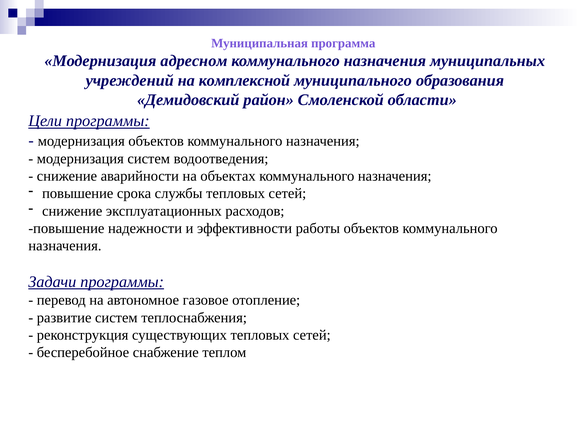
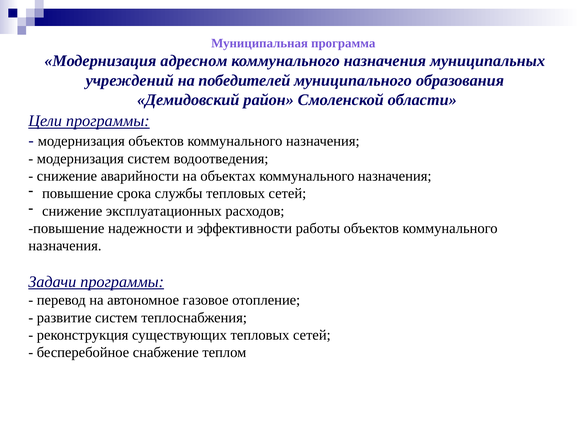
комплексной: комплексной -> победителей
